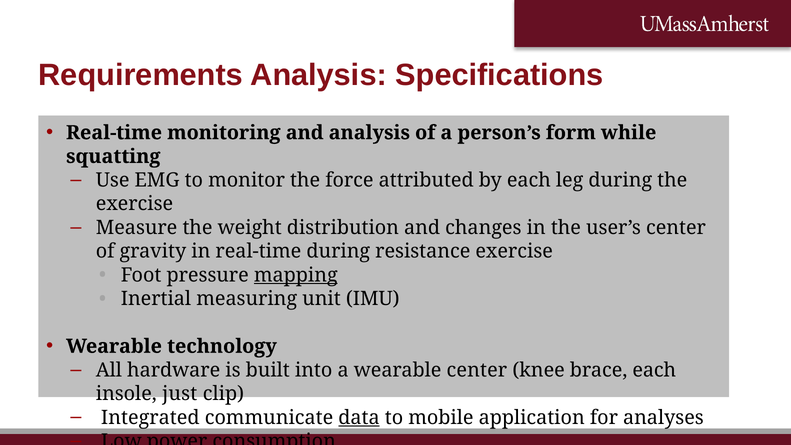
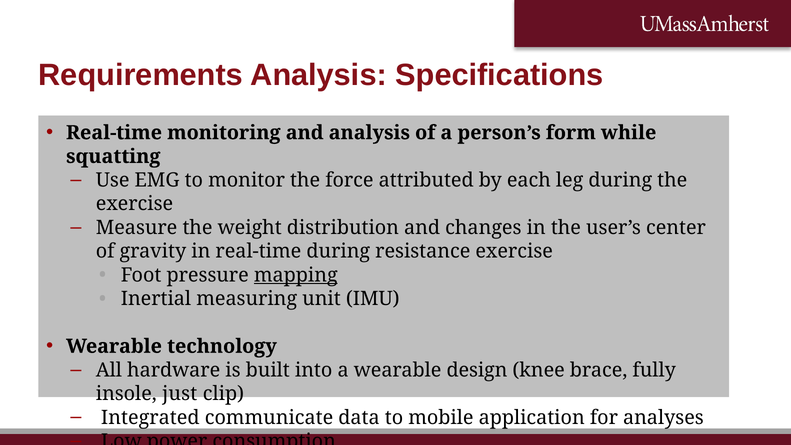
wearable center: center -> design
brace each: each -> fully
data underline: present -> none
